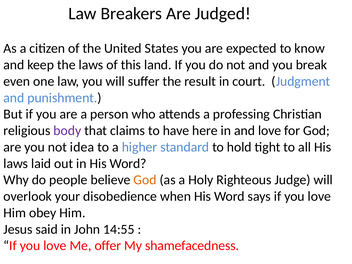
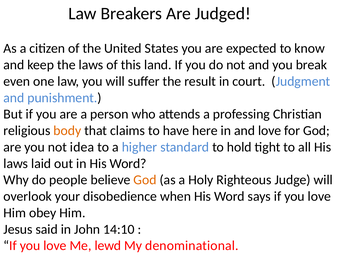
body colour: purple -> orange
14:55: 14:55 -> 14:10
offer: offer -> lewd
shamefacedness: shamefacedness -> denominational
